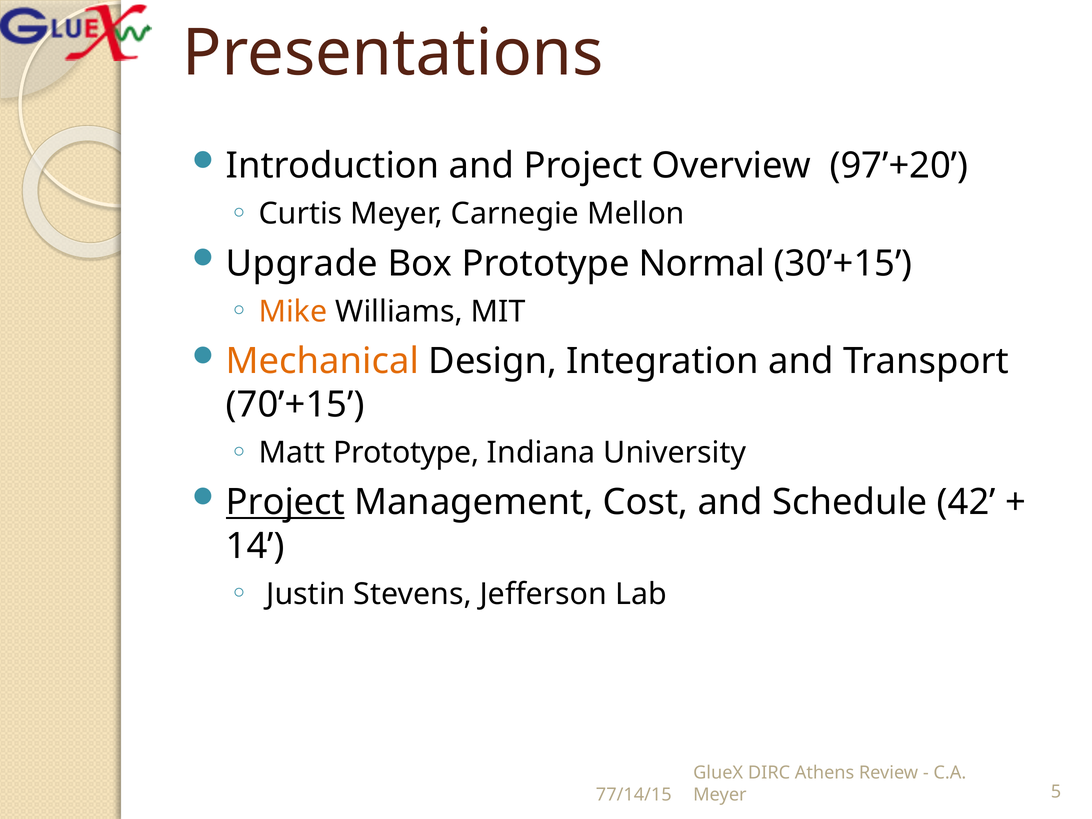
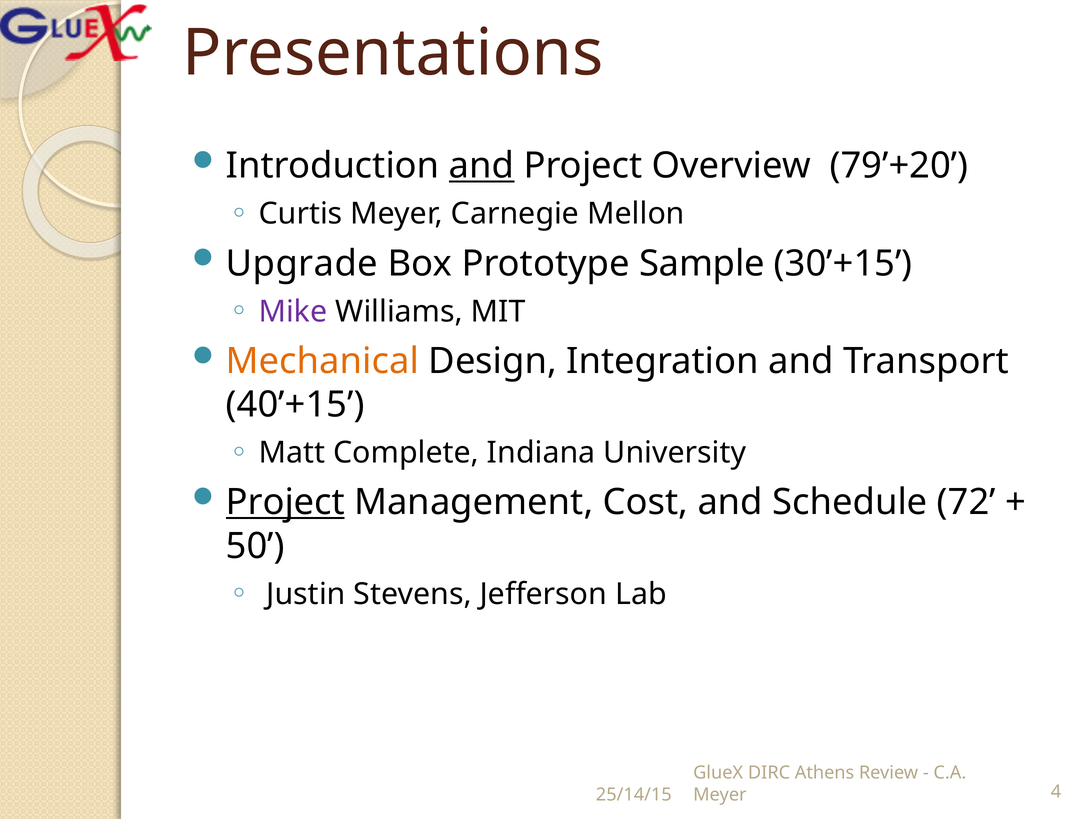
and at (482, 166) underline: none -> present
97’+20: 97’+20 -> 79’+20
Normal: Normal -> Sample
Mike colour: orange -> purple
70’+15: 70’+15 -> 40’+15
Matt Prototype: Prototype -> Complete
42: 42 -> 72
14: 14 -> 50
77/14/15: 77/14/15 -> 25/14/15
5: 5 -> 4
